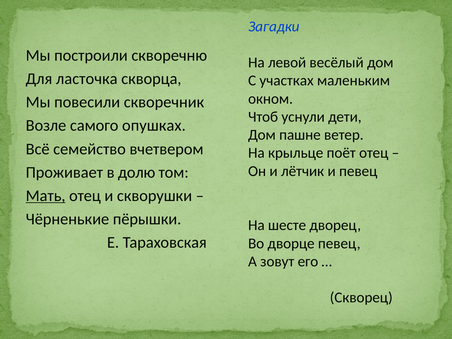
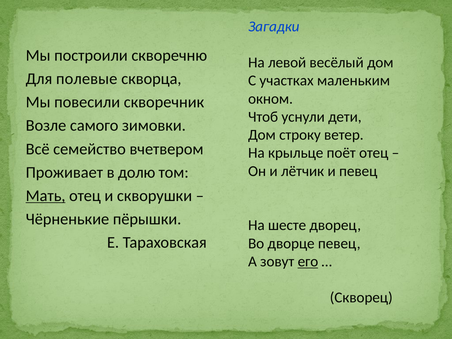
ласточка: ласточка -> полевые
опушках: опушках -> зимовки
пашне: пашне -> строку
его underline: none -> present
